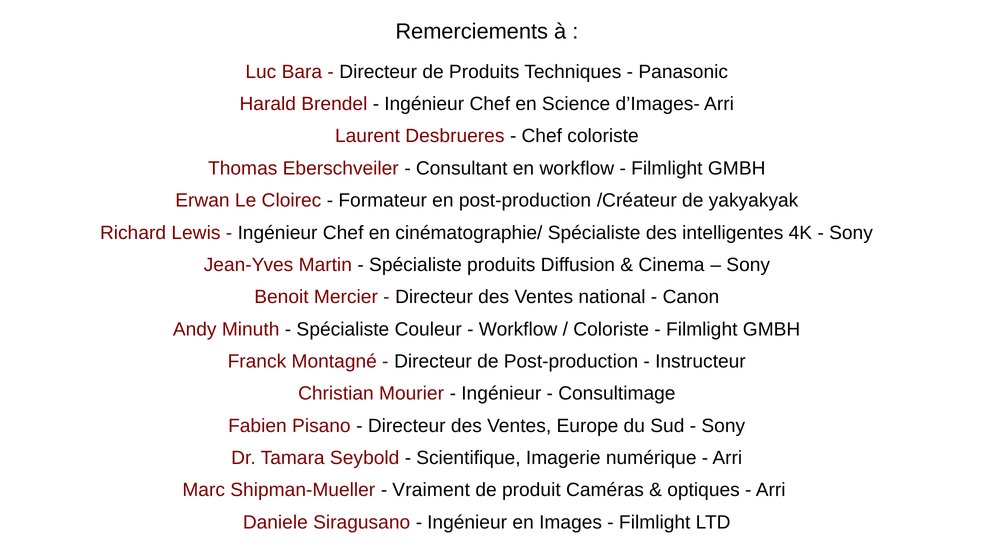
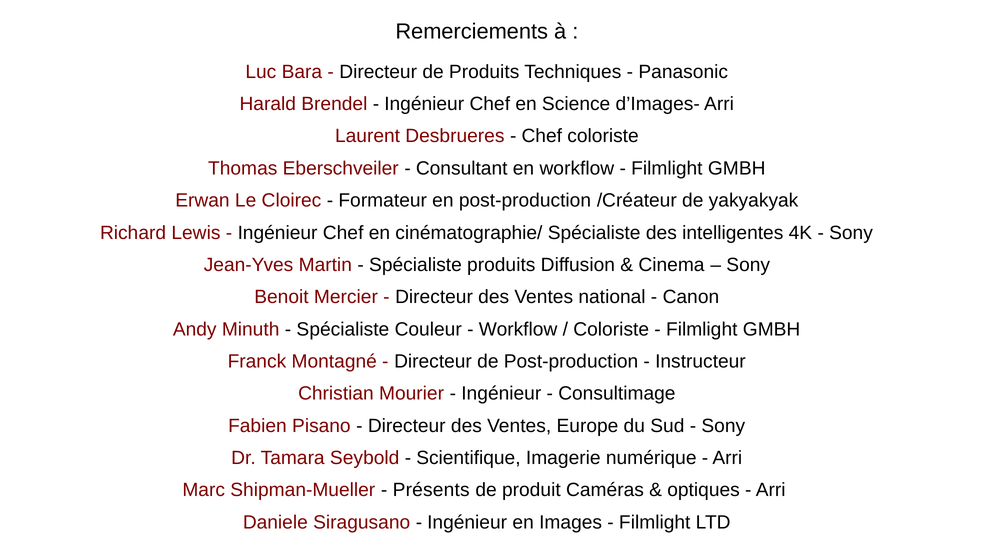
Vraiment: Vraiment -> Présents
